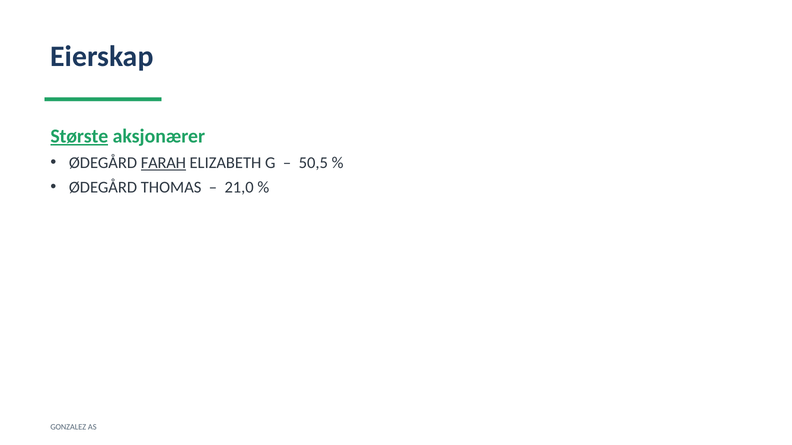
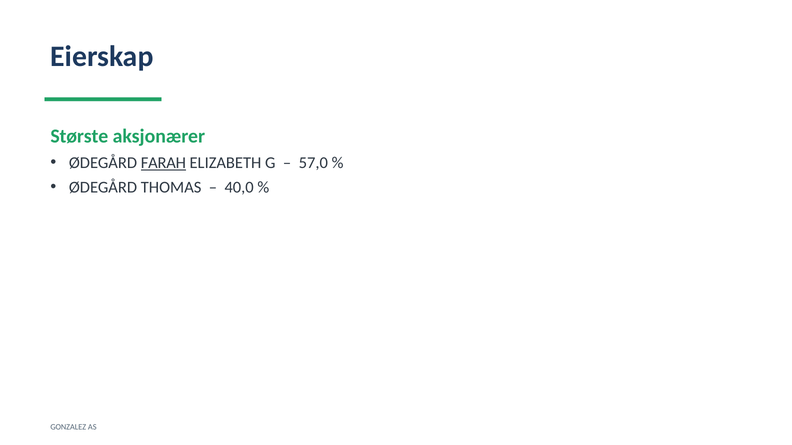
Største underline: present -> none
50,5: 50,5 -> 57,0
21,0: 21,0 -> 40,0
